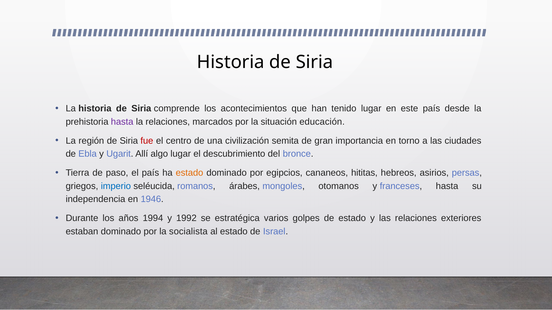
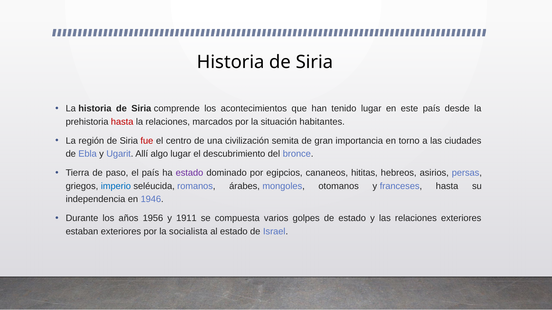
hasta at (122, 122) colour: purple -> red
educación: educación -> habitantes
estado at (189, 173) colour: orange -> purple
1994: 1994 -> 1956
1992: 1992 -> 1911
estratégica: estratégica -> compuesta
estaban dominado: dominado -> exteriores
